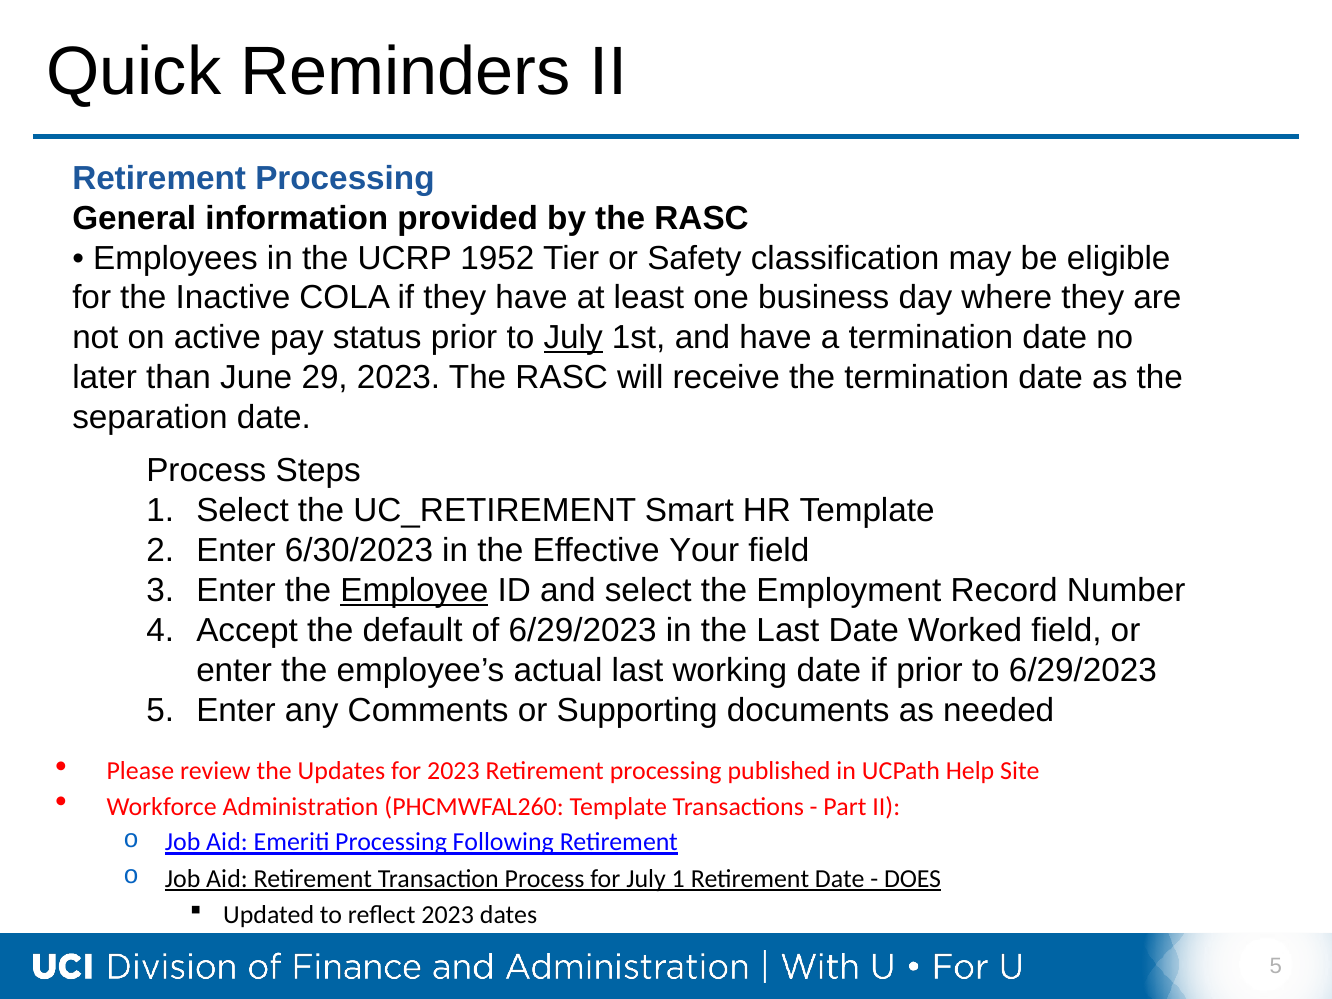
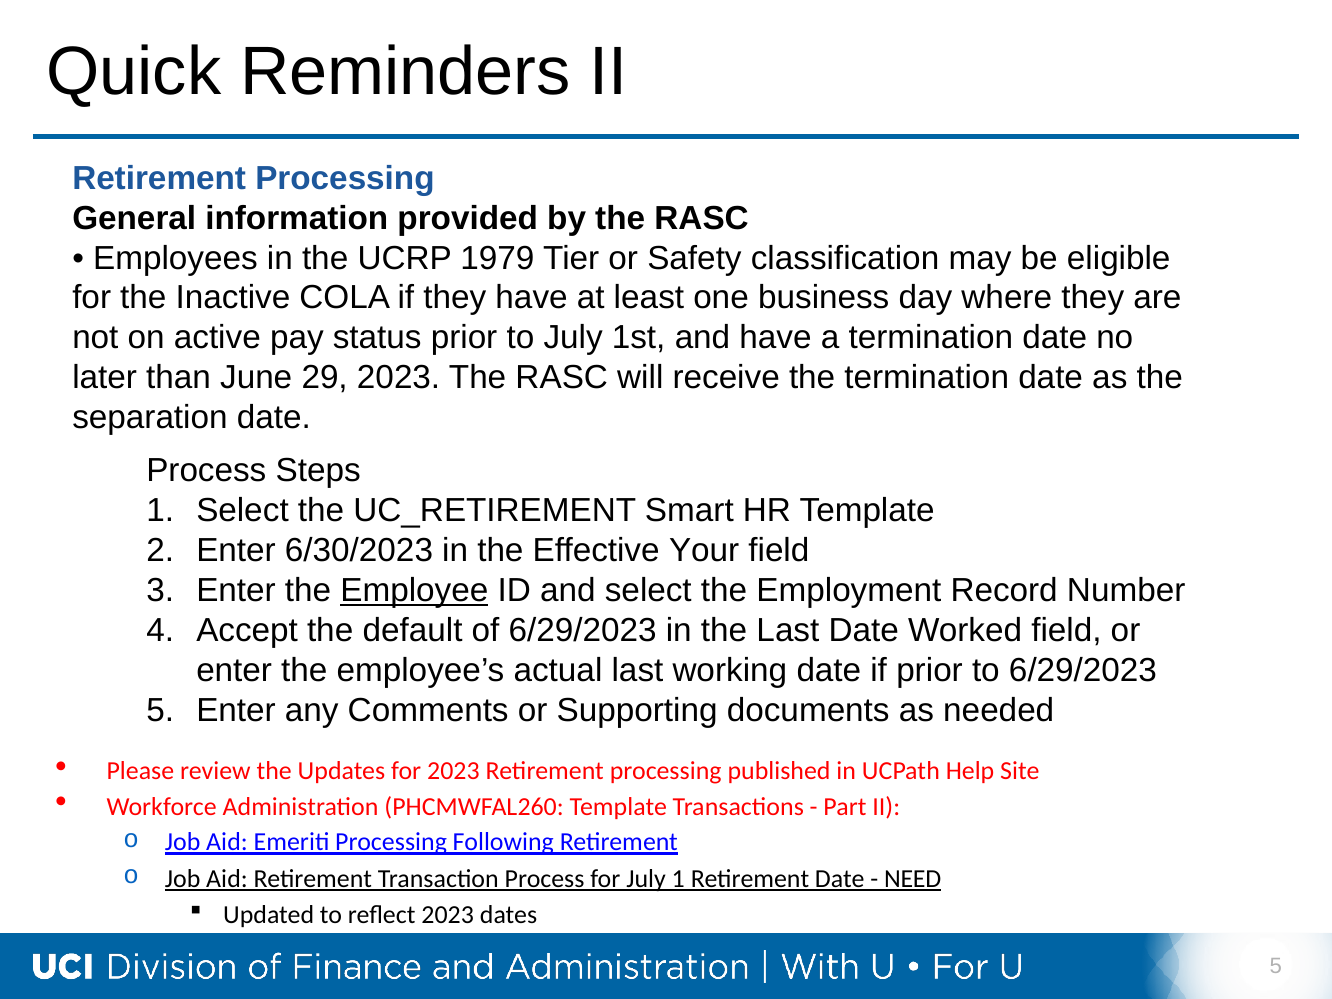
1952: 1952 -> 1979
July at (573, 338) underline: present -> none
DOES: DOES -> NEED
